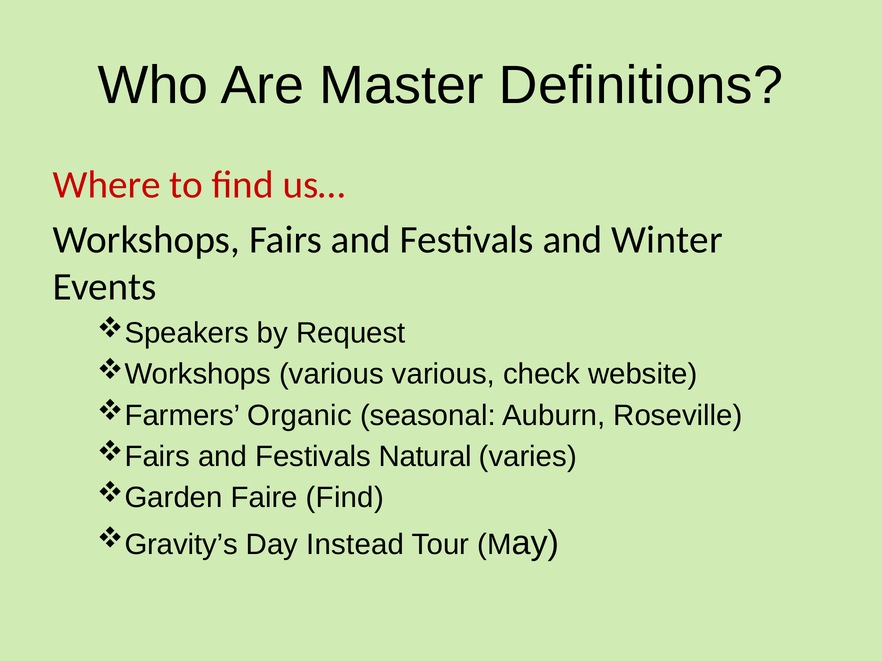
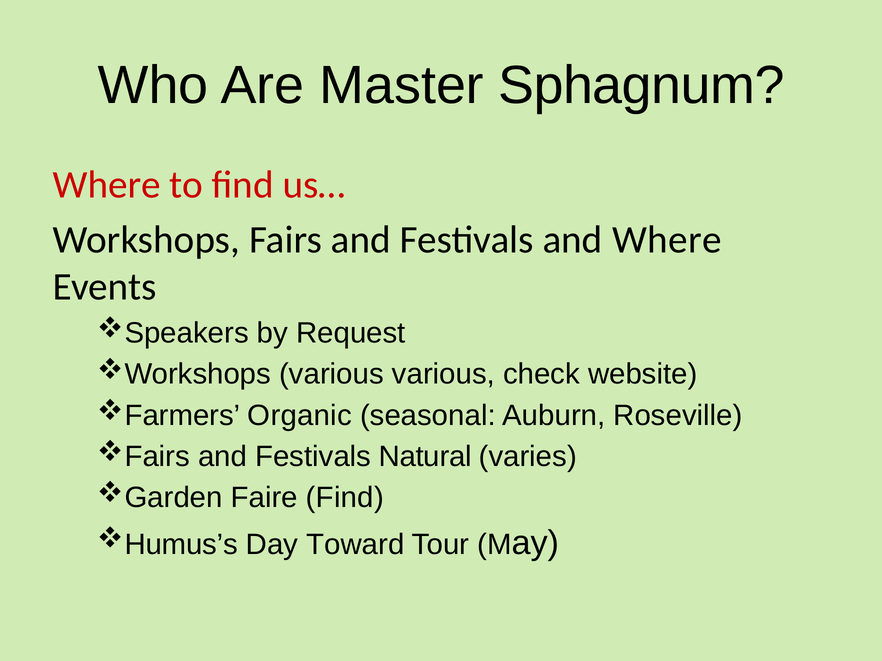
Definitions: Definitions -> Sphagnum
and Winter: Winter -> Where
Gravity’s: Gravity’s -> Humus’s
Instead: Instead -> Toward
